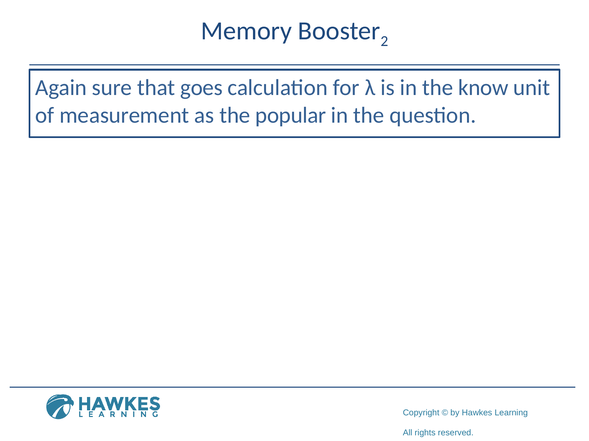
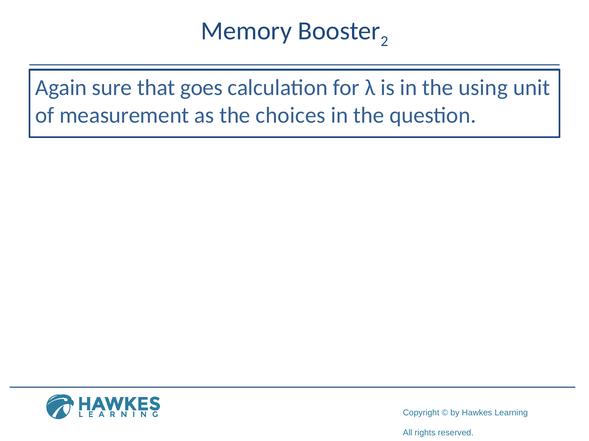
know: know -> using
popular: popular -> choices
